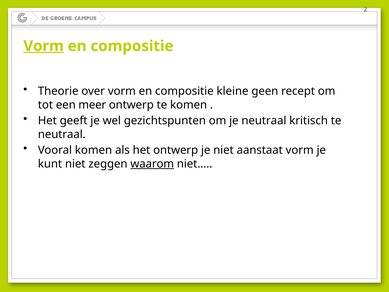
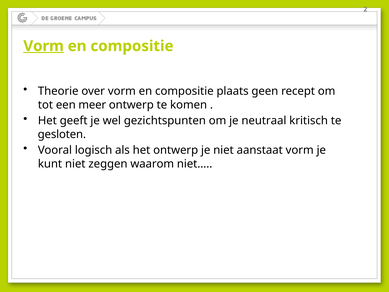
kleine: kleine -> plaats
neutraal at (62, 134): neutraal -> gesloten
Vooral komen: komen -> logisch
waarom underline: present -> none
